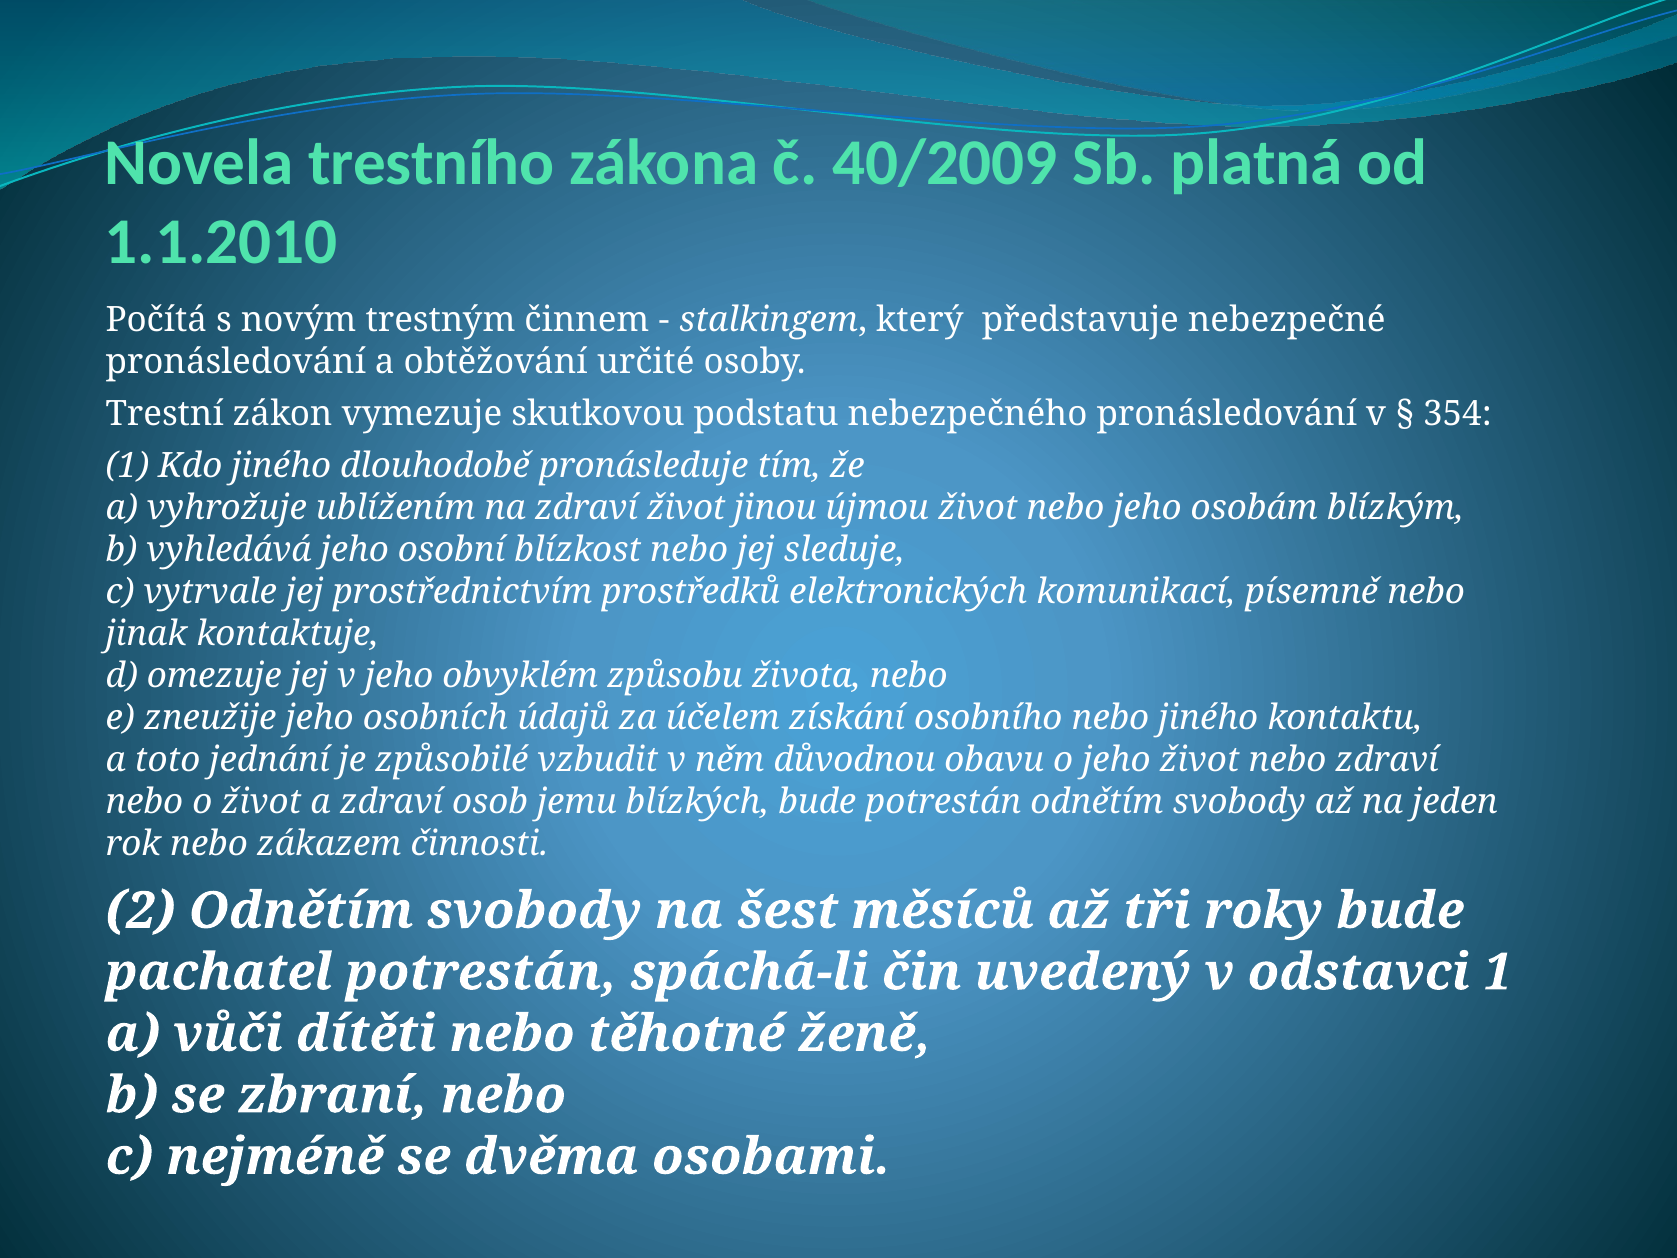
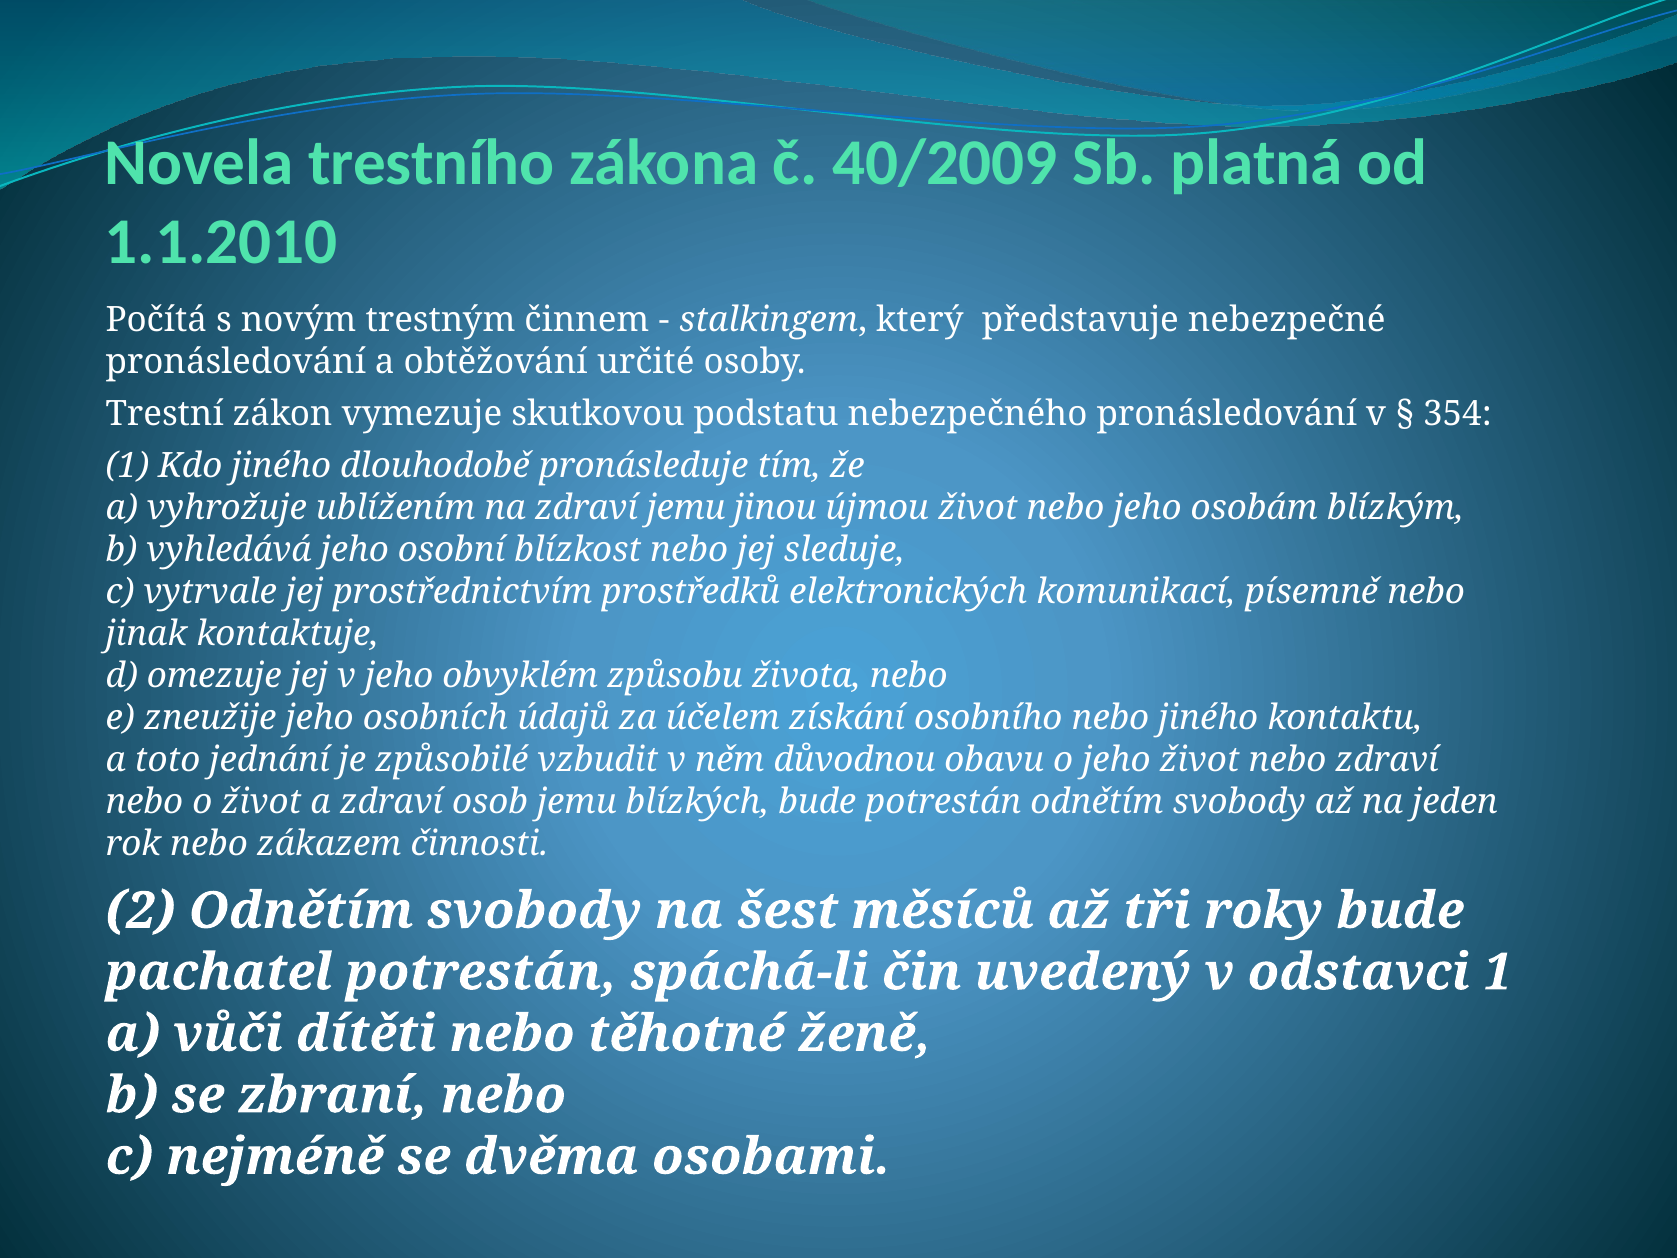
zdraví život: život -> jemu
